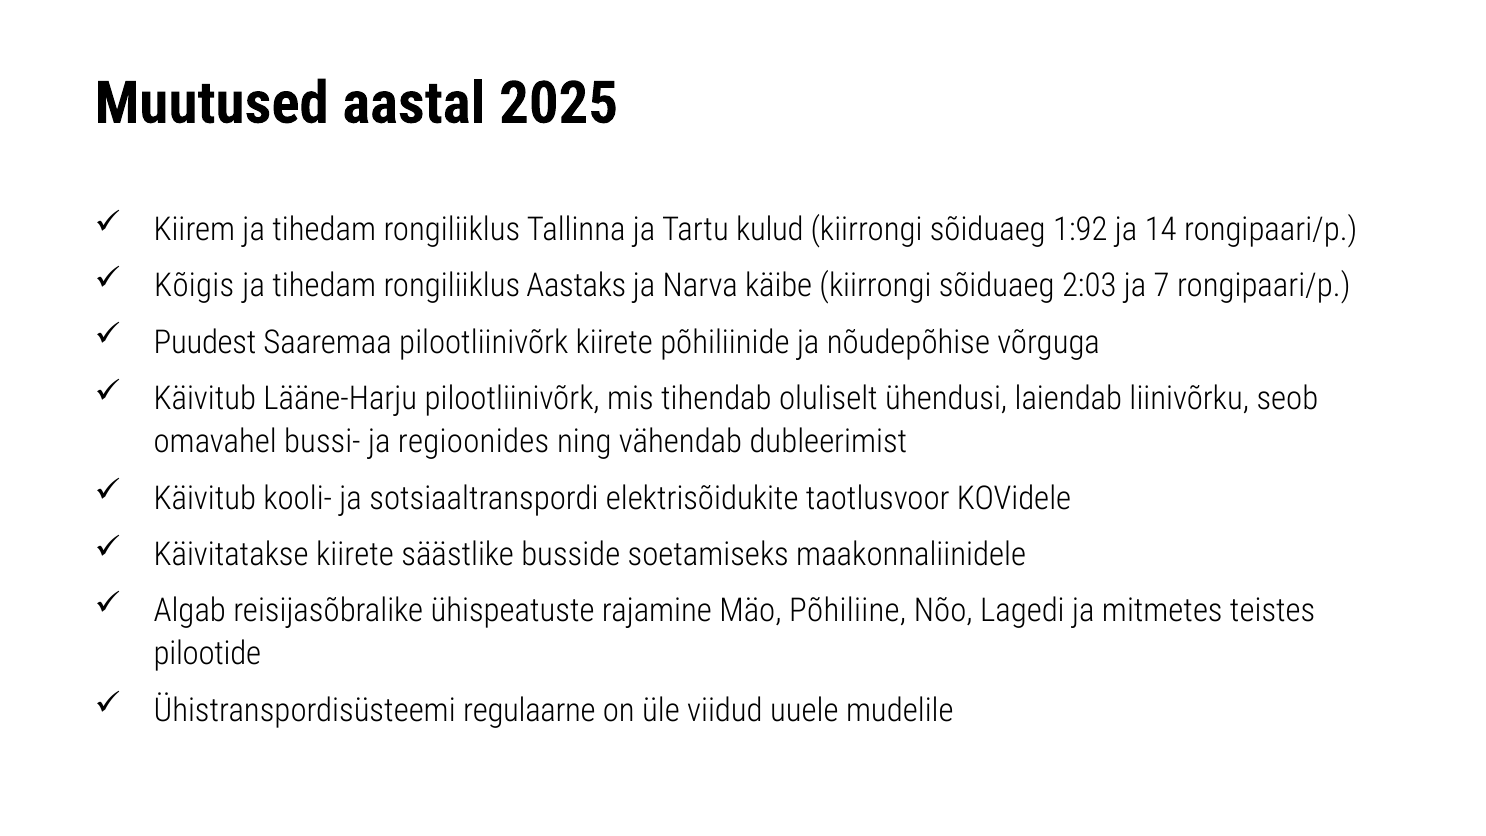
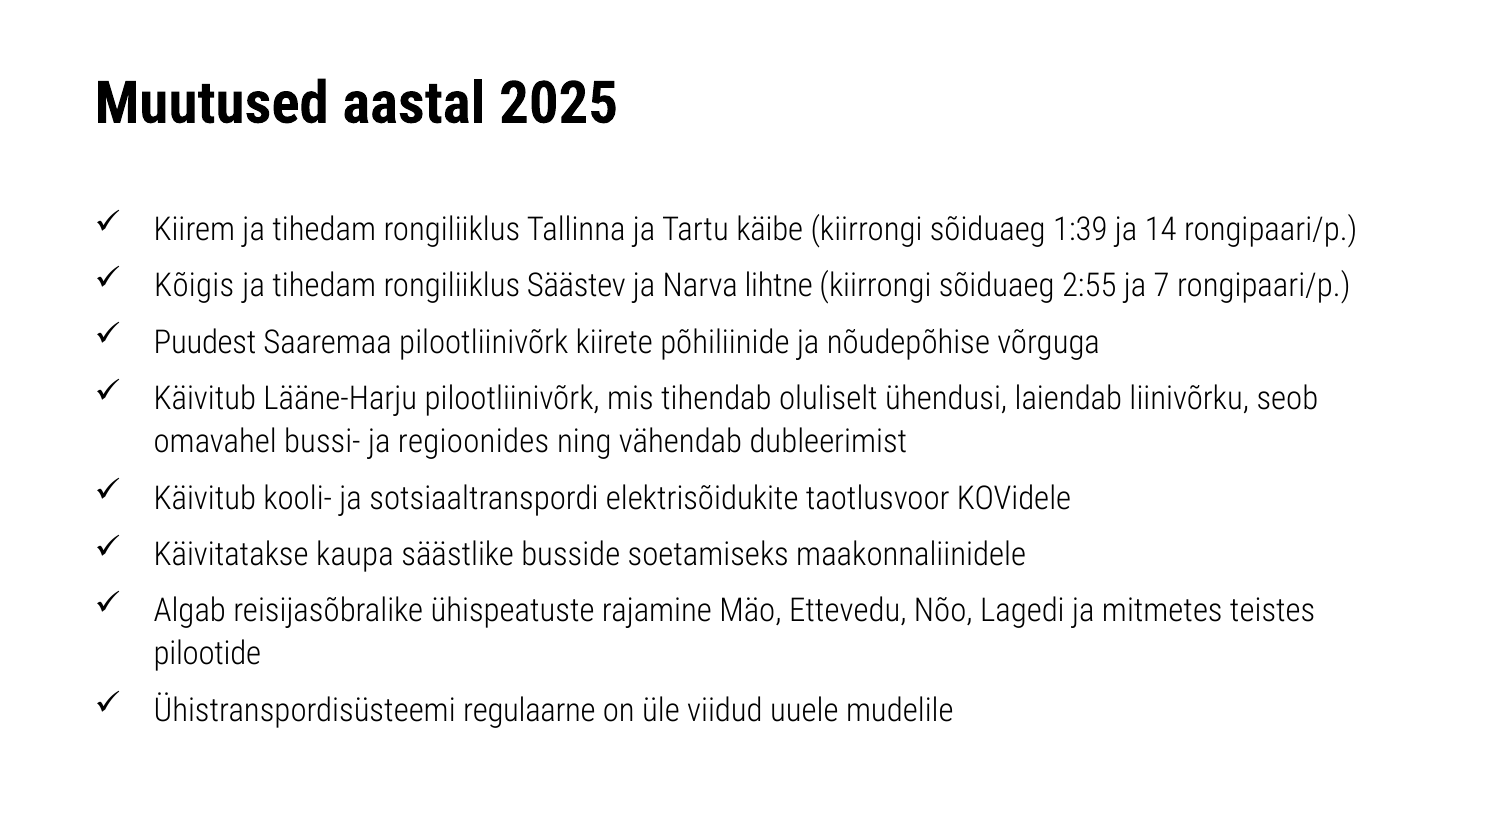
kulud: kulud -> käibe
1:92: 1:92 -> 1:39
Aastaks: Aastaks -> Säästev
käibe: käibe -> lihtne
2:03: 2:03 -> 2:55
Käivitatakse kiirete: kiirete -> kaupa
Põhiliine: Põhiliine -> Ettevedu
